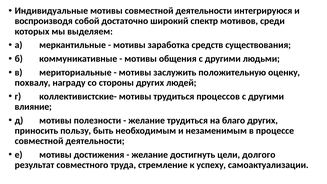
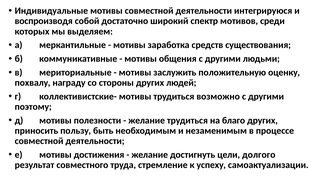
процессов: процессов -> возможно
влияние: влияние -> поэтому
